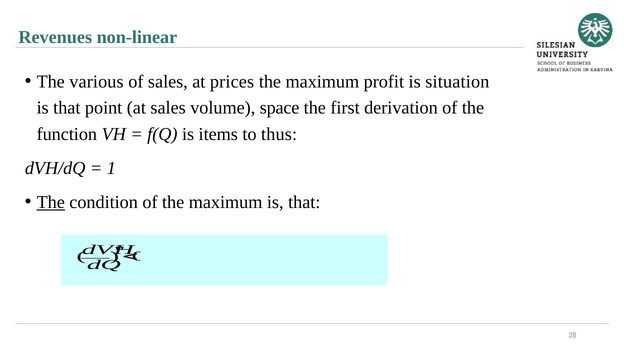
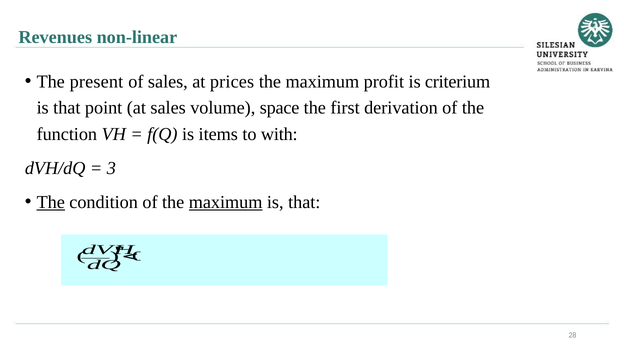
various: various -> present
situation: situation -> criterium
thus: thus -> with
1: 1 -> 3
maximum at (226, 202) underline: none -> present
